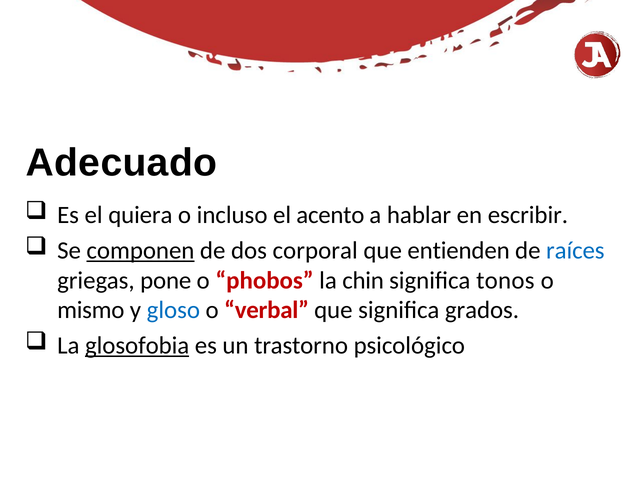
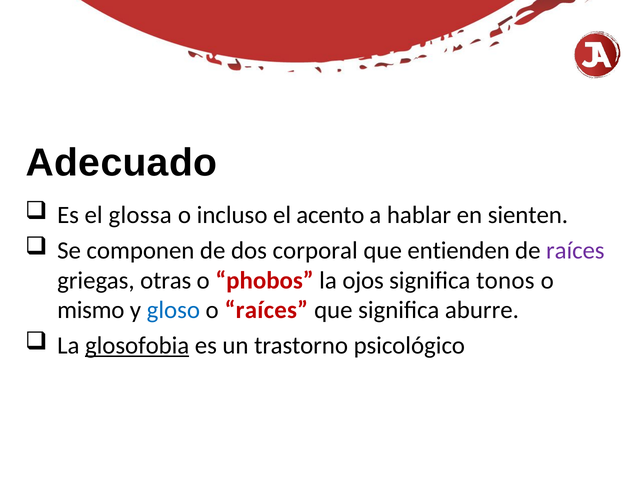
quiera: quiera -> glossa
escribir: escribir -> sienten
componen underline: present -> none
raíces at (575, 251) colour: blue -> purple
pone: pone -> otras
chin: chin -> ojos
o verbal: verbal -> raíces
grados: grados -> aburre
